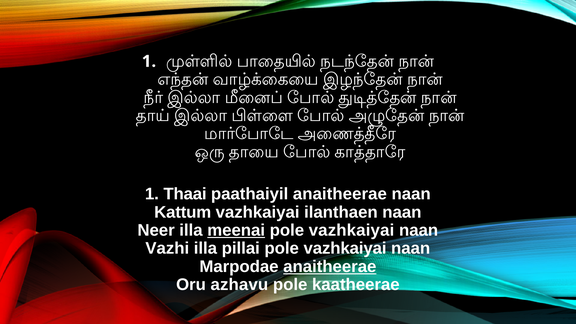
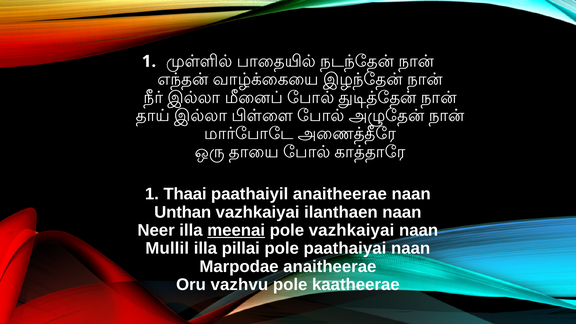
Kattum: Kattum -> Unthan
Vazhi: Vazhi -> Mullil
pillai pole vazhkaiyai: vazhkaiyai -> paathaiyai
anaitheerae at (330, 267) underline: present -> none
azhavu: azhavu -> vazhvu
